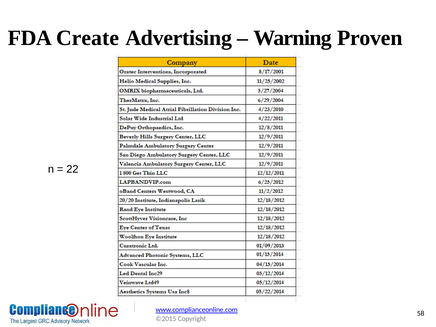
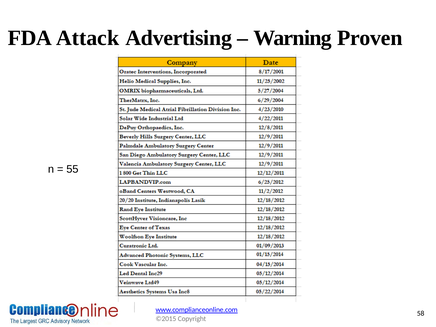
Create: Create -> Attack
22: 22 -> 55
